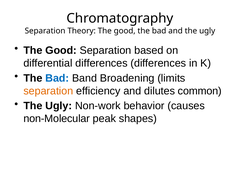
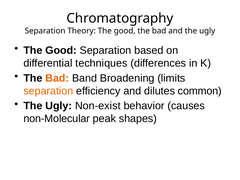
differential differences: differences -> techniques
Bad at (57, 78) colour: blue -> orange
Non-work: Non-work -> Non-exist
